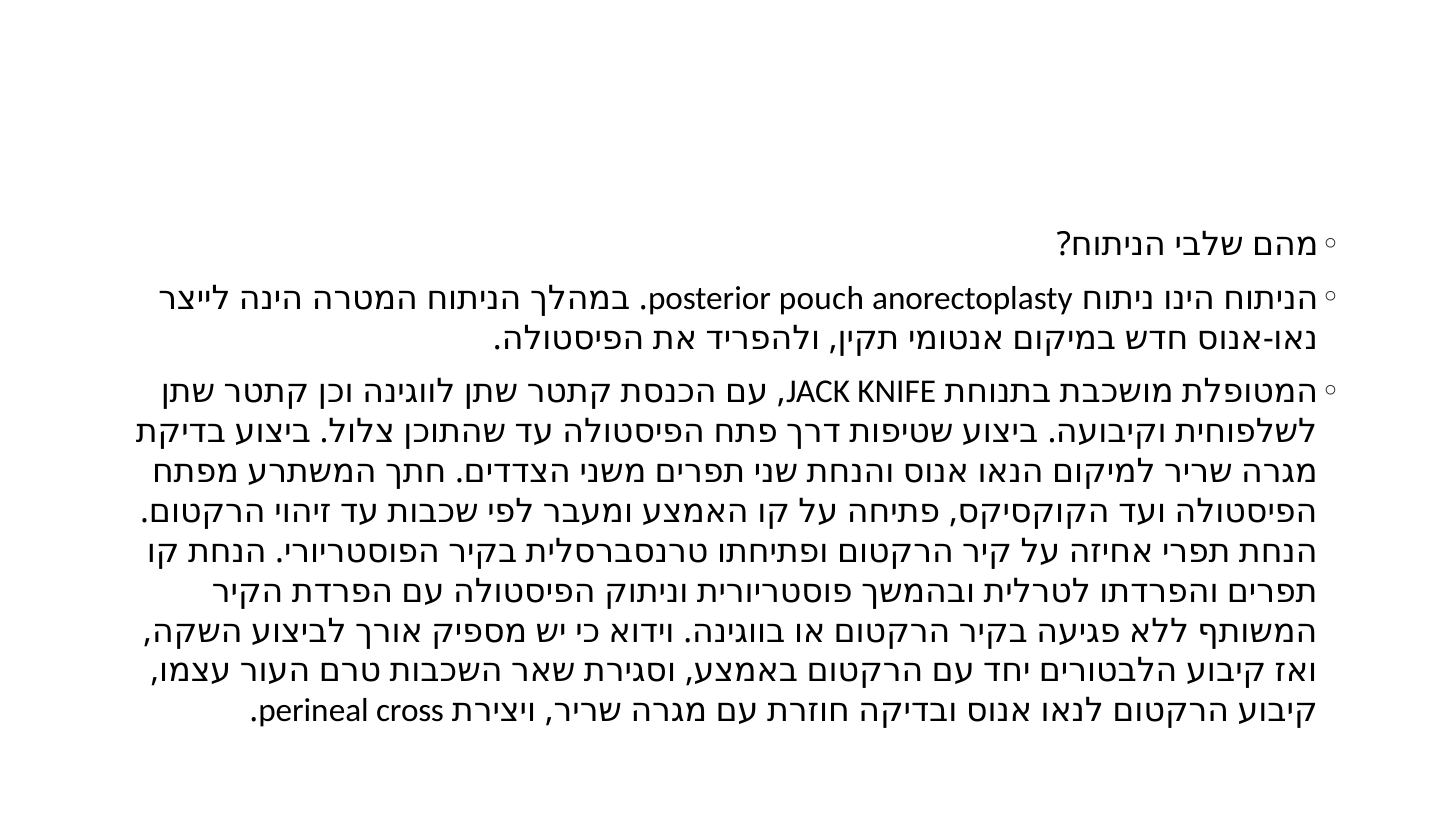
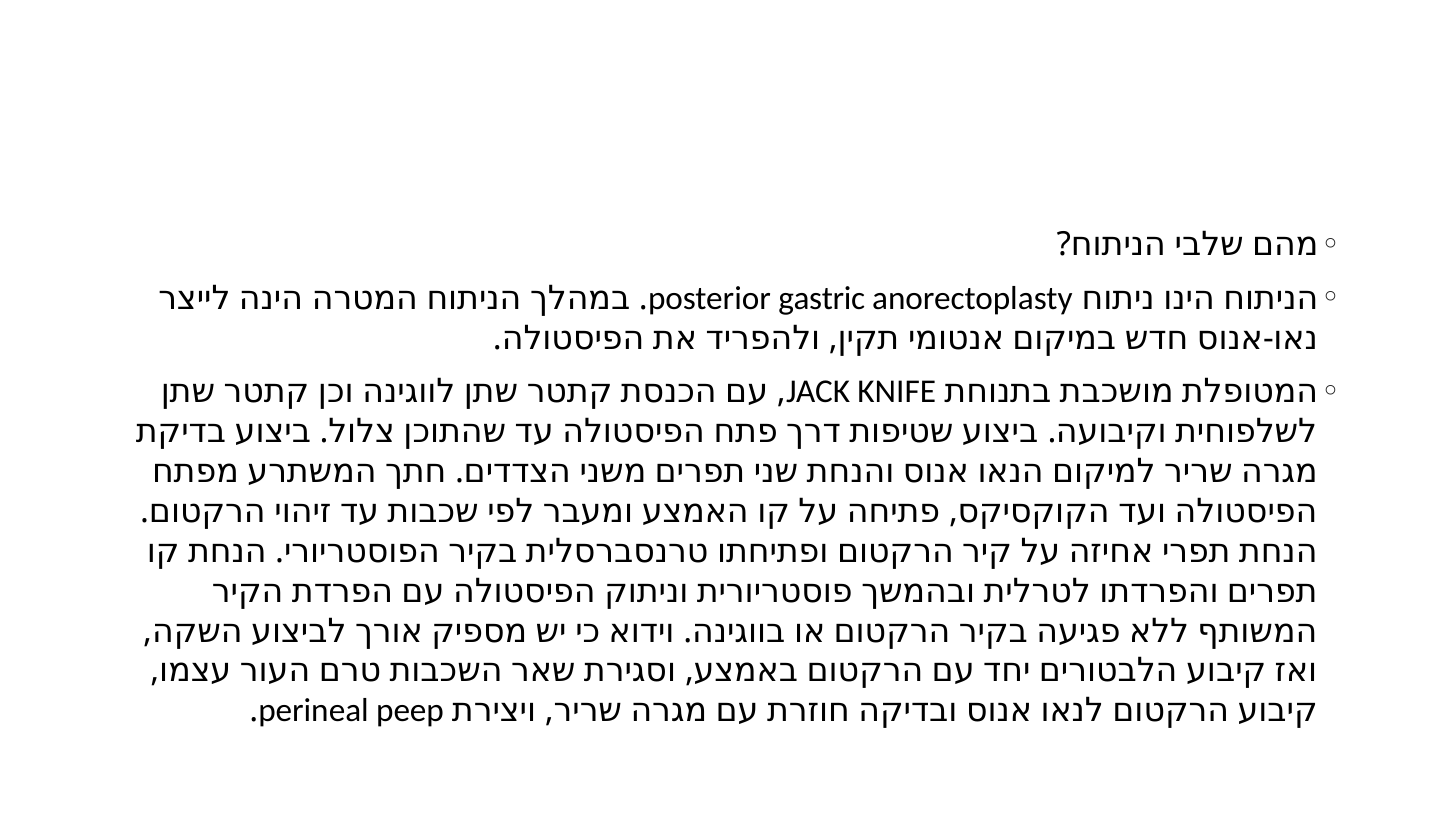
pouch: pouch -> gastric
cross: cross -> peep
